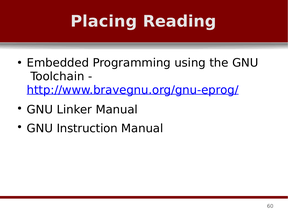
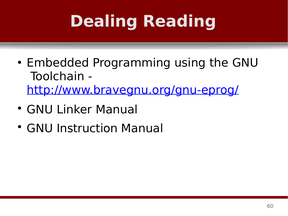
Placing: Placing -> Dealing
